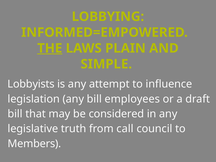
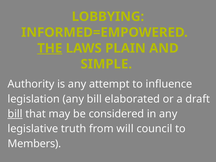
Lobbyists: Lobbyists -> Authority
employees: employees -> elaborated
bill at (15, 114) underline: none -> present
call: call -> will
